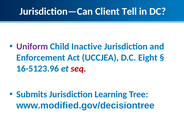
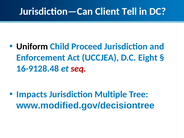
Uniform colour: purple -> black
Inactive: Inactive -> Proceed
16-5123.96: 16-5123.96 -> 16-9128.48
Submits: Submits -> Impacts
Learning: Learning -> Multiple
